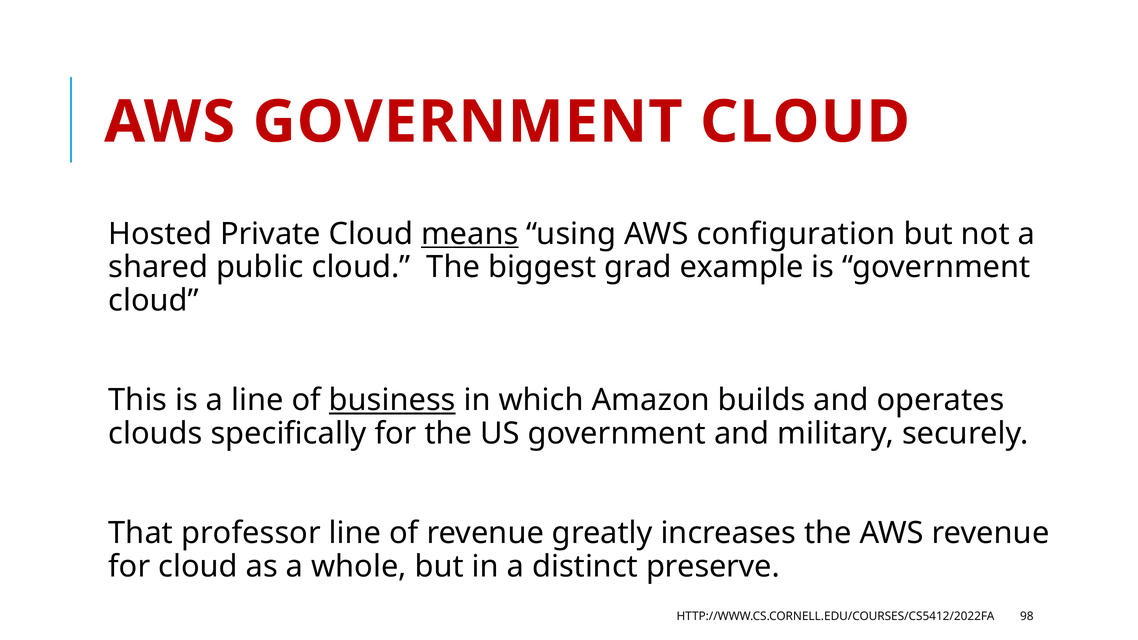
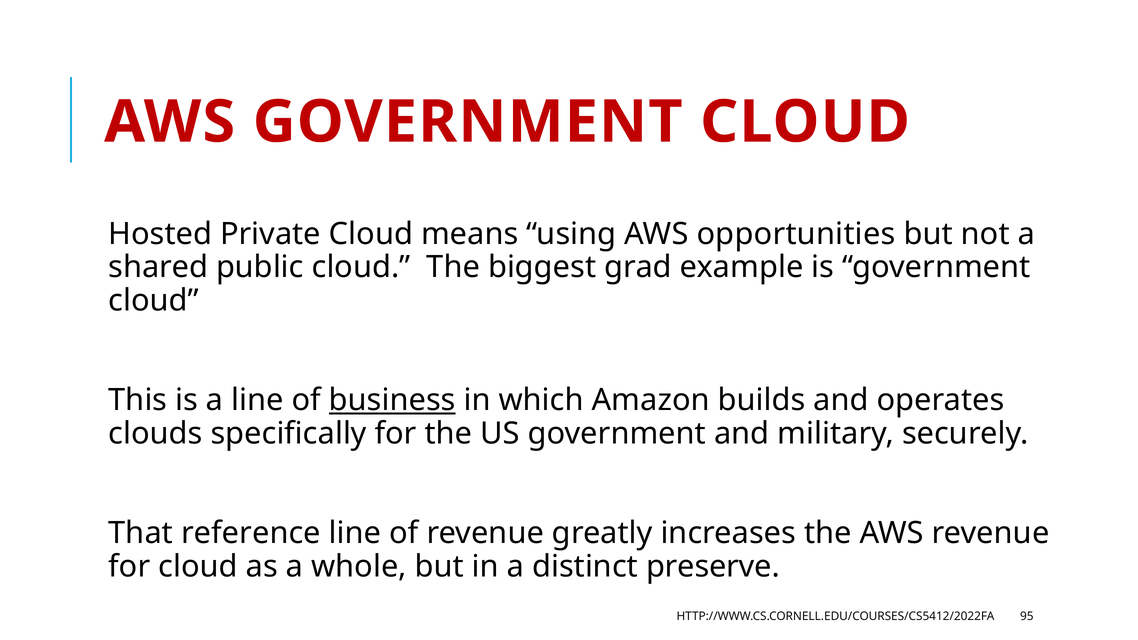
means underline: present -> none
configuration: configuration -> opportunities
professor: professor -> reference
98: 98 -> 95
